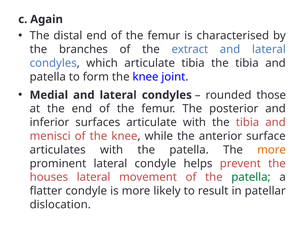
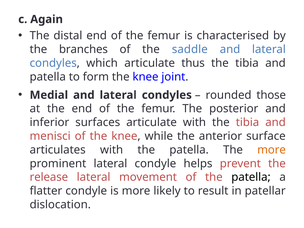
extract: extract -> saddle
articulate tibia: tibia -> thus
houses: houses -> release
patella at (251, 177) colour: green -> black
